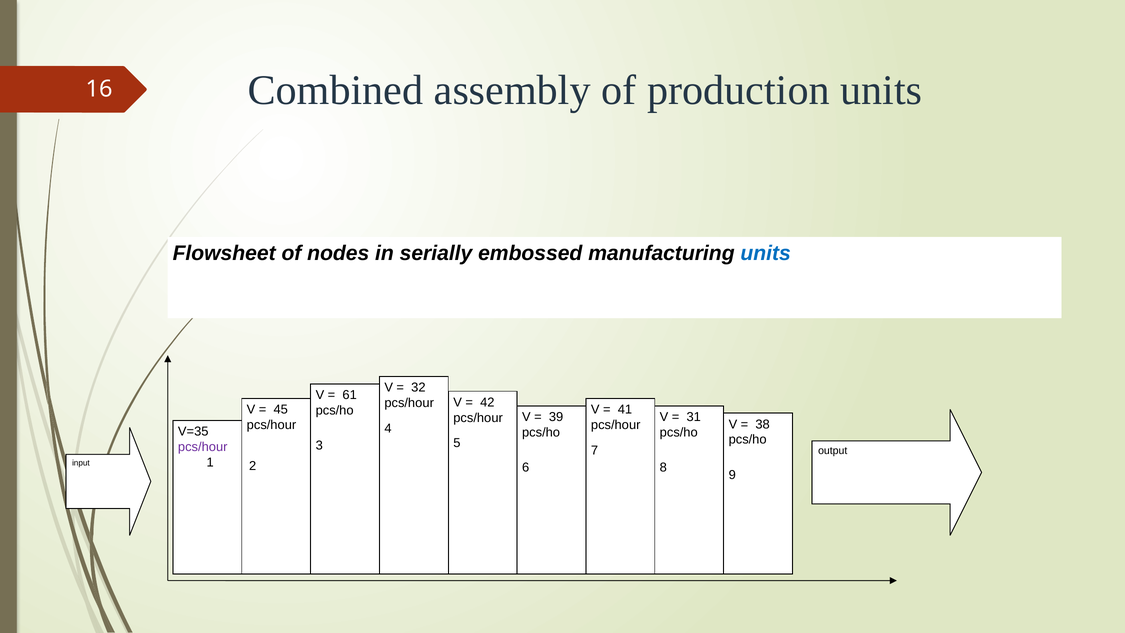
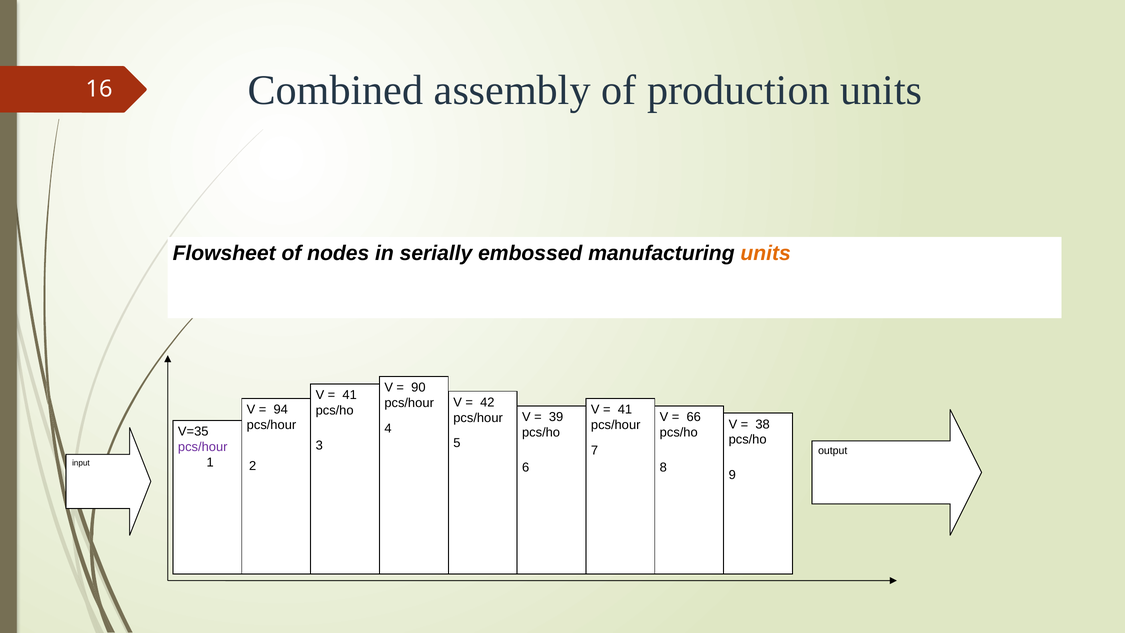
units at (766, 253) colour: blue -> orange
32: 32 -> 90
61 at (350, 395): 61 -> 41
45: 45 -> 94
31: 31 -> 66
